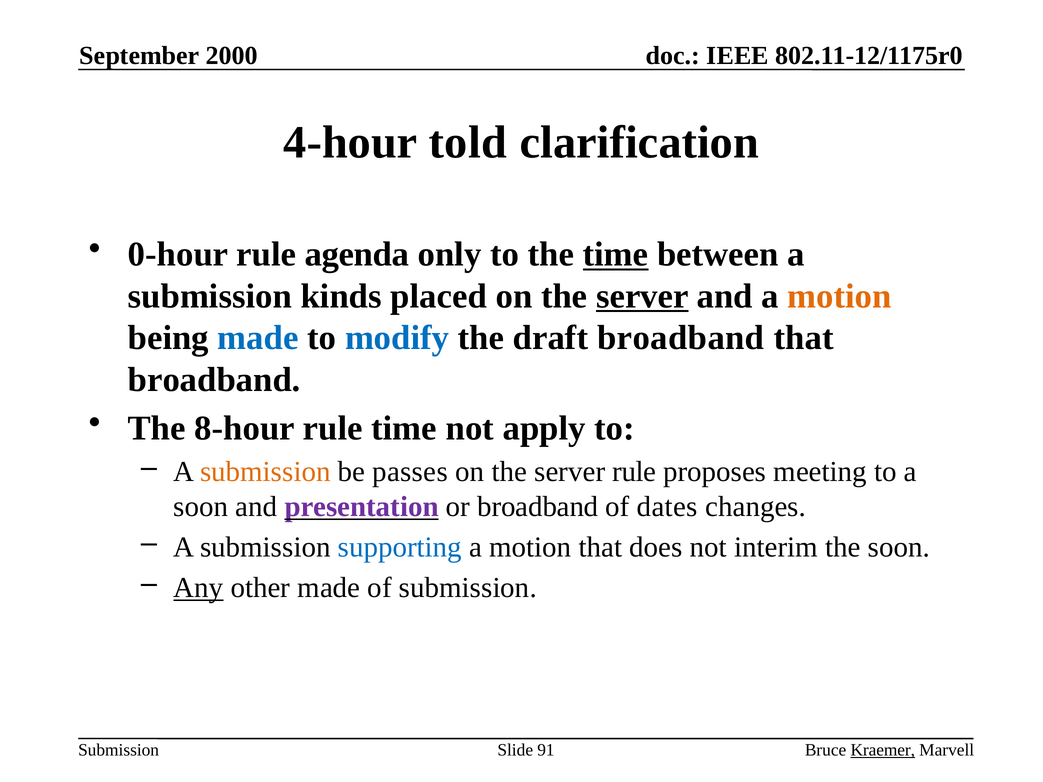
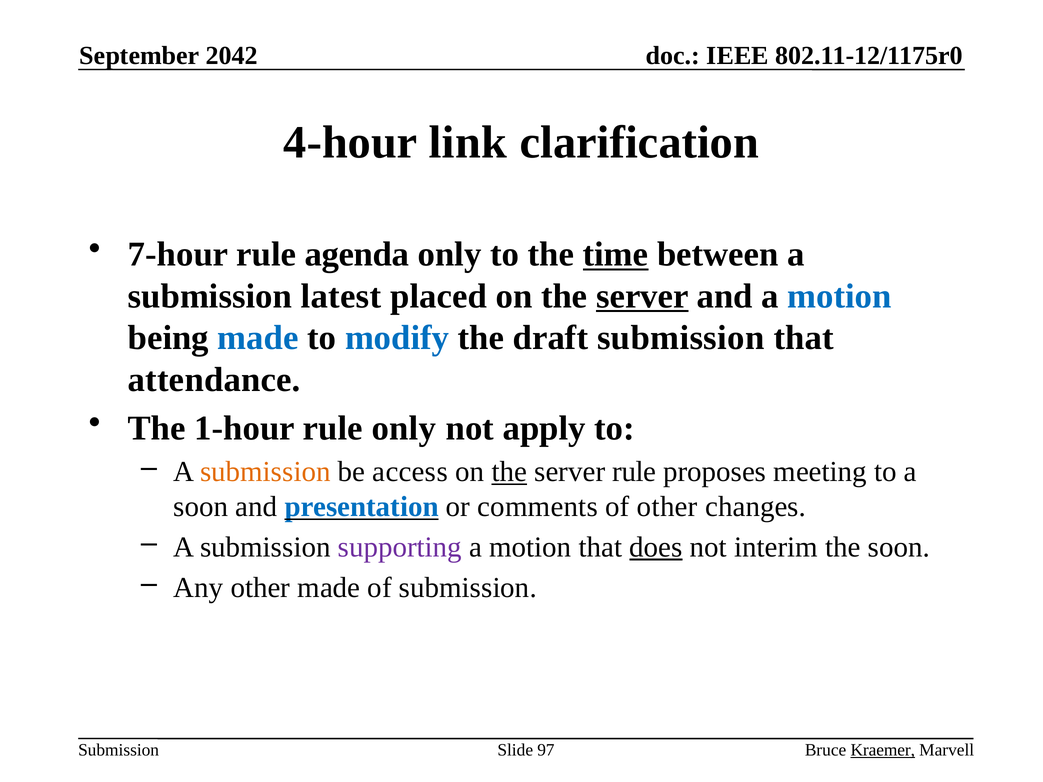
2000: 2000 -> 2042
told: told -> link
0-hour: 0-hour -> 7-hour
kinds: kinds -> latest
motion at (840, 296) colour: orange -> blue
draft broadband: broadband -> submission
broadband at (214, 380): broadband -> attendance
8-hour: 8-hour -> 1-hour
rule time: time -> only
passes: passes -> access
the at (509, 472) underline: none -> present
presentation colour: purple -> blue
or broadband: broadband -> comments
of dates: dates -> other
supporting colour: blue -> purple
does underline: none -> present
Any underline: present -> none
91: 91 -> 97
